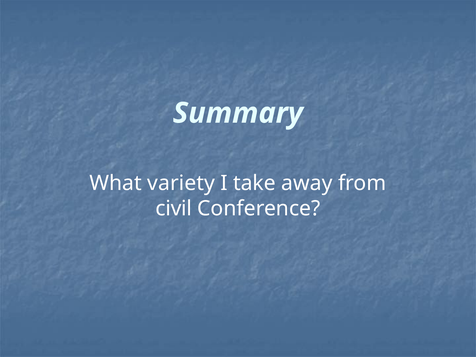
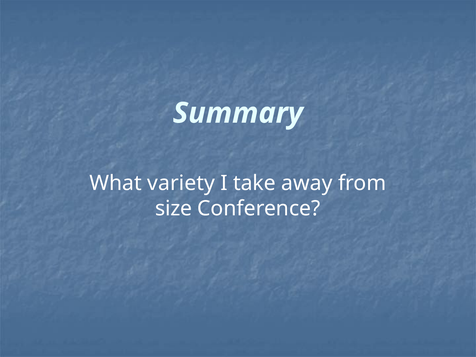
civil: civil -> size
